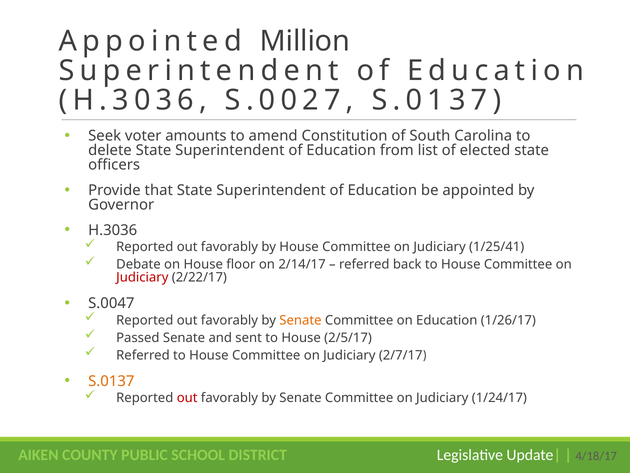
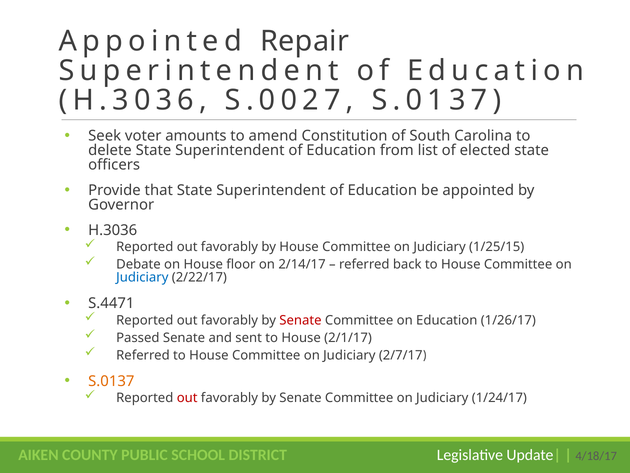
Million: Million -> Repair
1/25/41: 1/25/41 -> 1/25/15
Judiciary at (142, 277) colour: red -> blue
S.0047: S.0047 -> S.4471
Senate at (300, 320) colour: orange -> red
2/5/17: 2/5/17 -> 2/1/17
